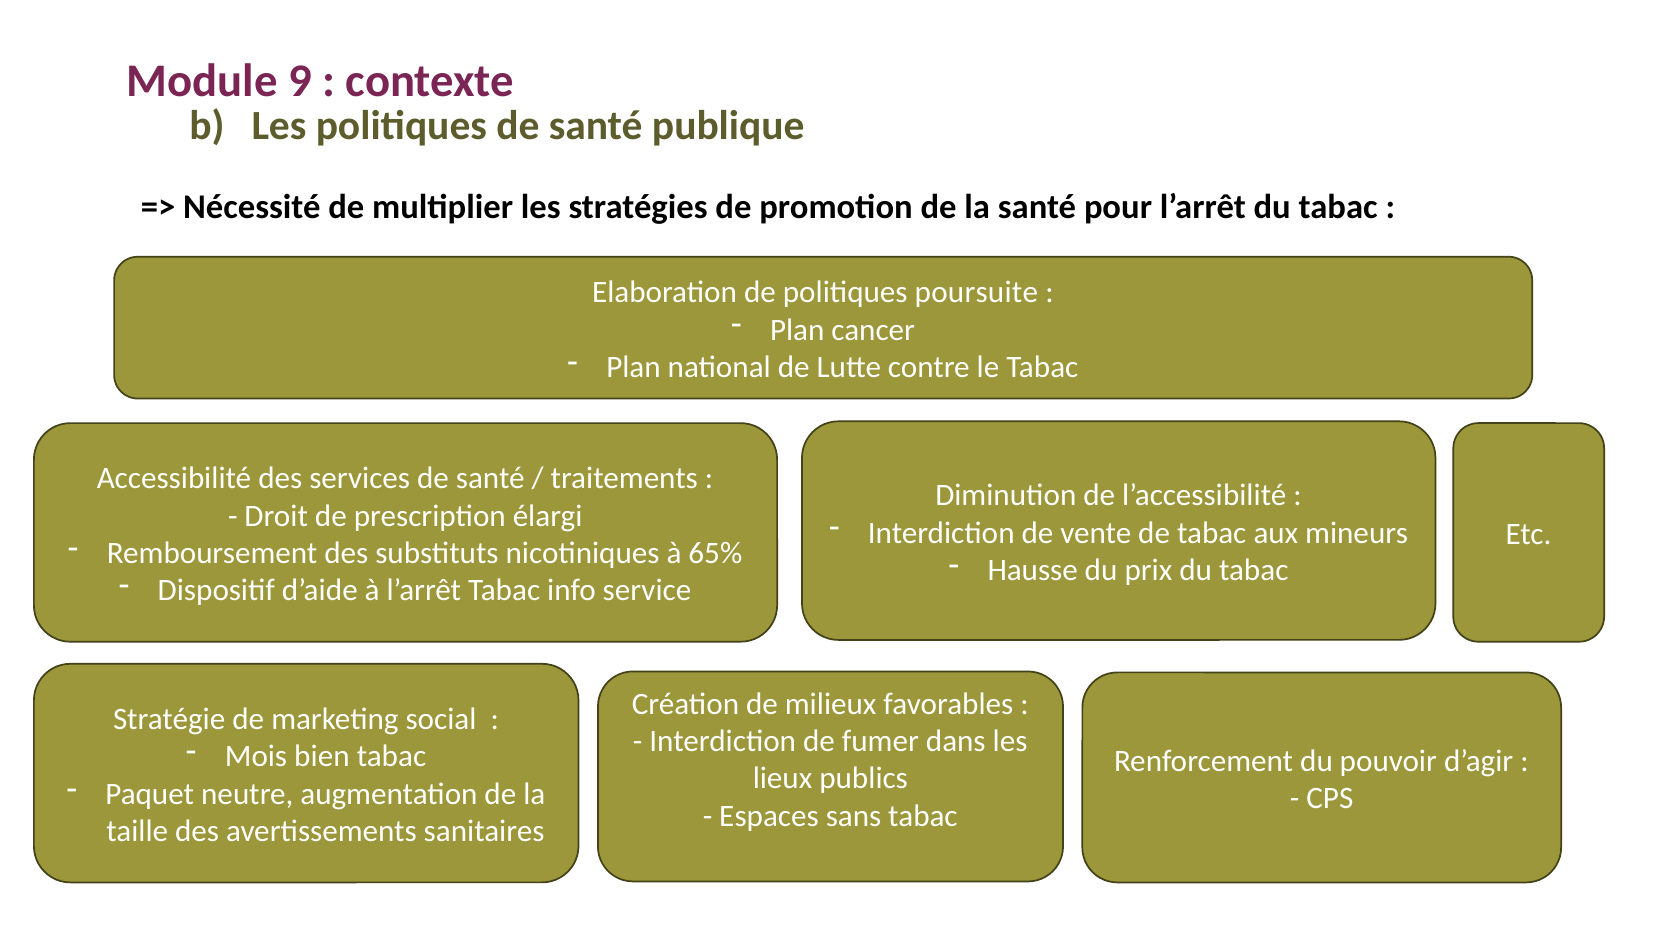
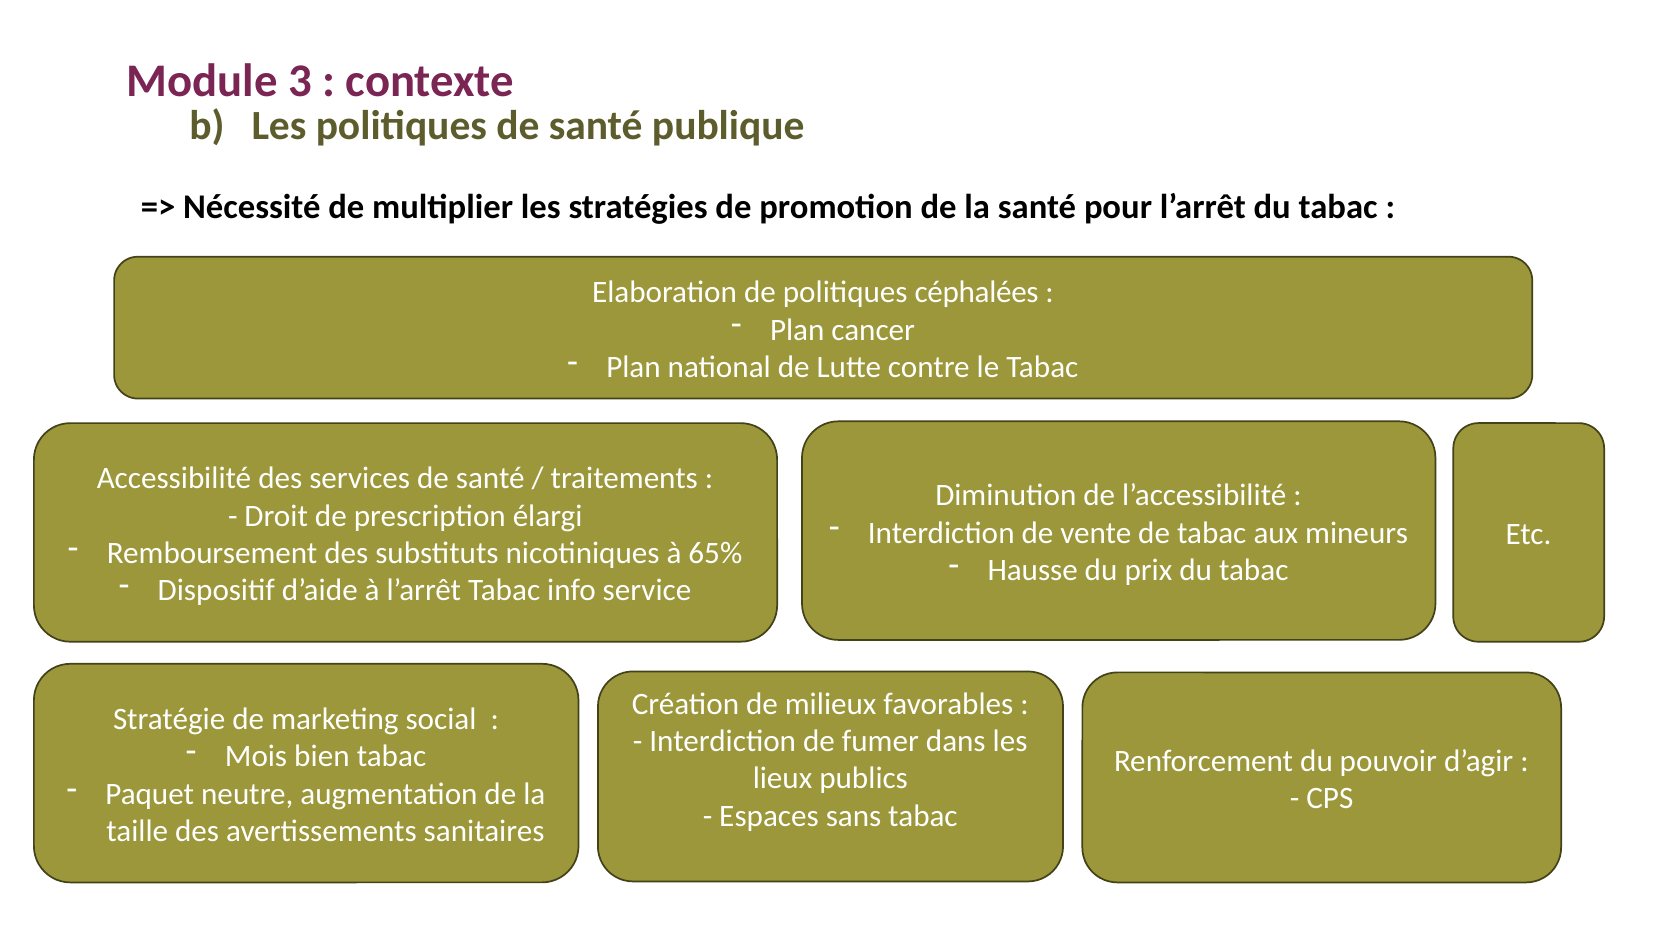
9: 9 -> 3
poursuite: poursuite -> céphalées
